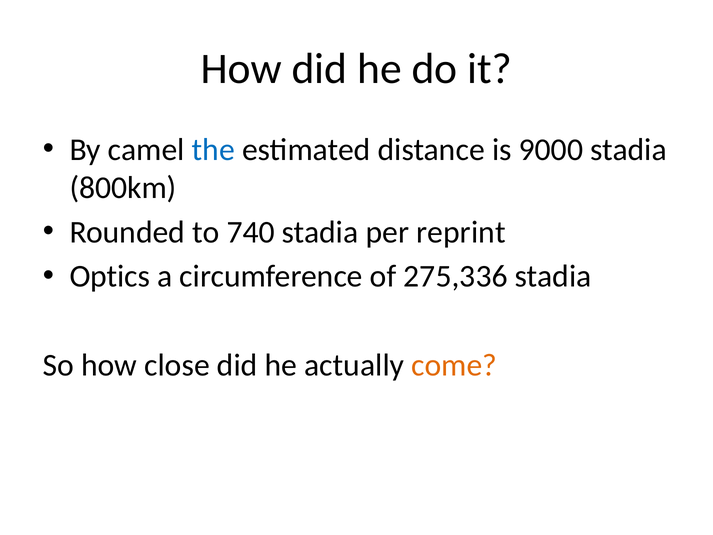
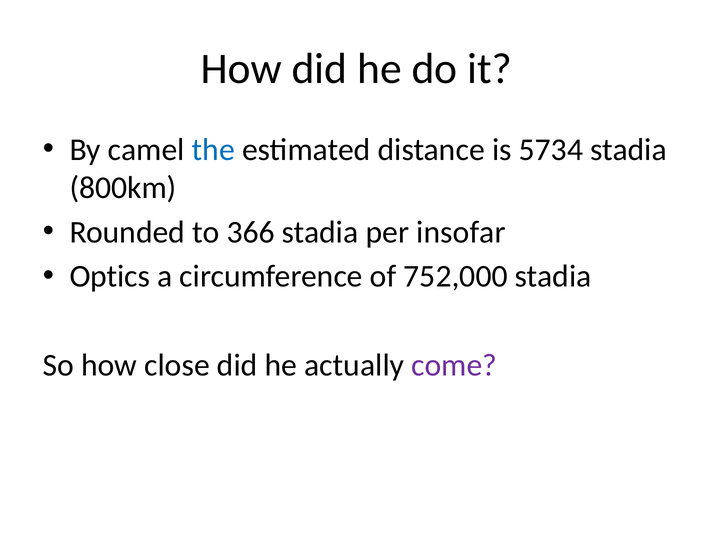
9000: 9000 -> 5734
740: 740 -> 366
reprint: reprint -> insofar
275,336: 275,336 -> 752,000
come colour: orange -> purple
